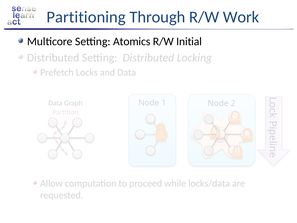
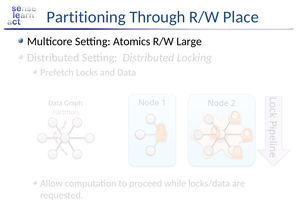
Work: Work -> Place
Initial: Initial -> Large
